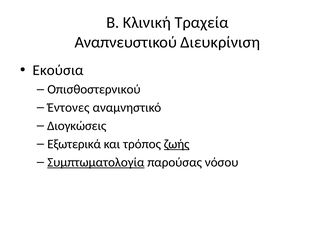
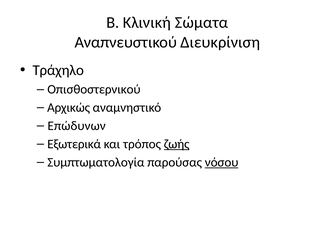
Τραχεία: Τραχεία -> Σώματα
Εκούσια: Εκούσια -> Τράχηλο
Έντονες: Έντονες -> Αρχικώς
Διογκώσεις: Διογκώσεις -> Επώδυνων
Συμπτωματολογία underline: present -> none
νόσου underline: none -> present
